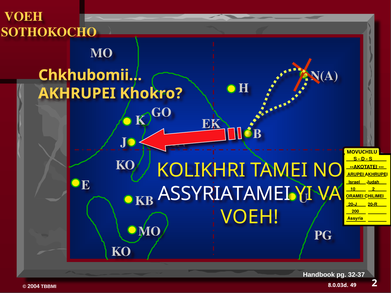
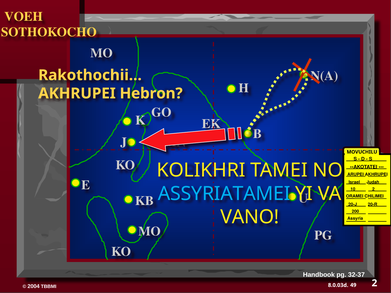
Chkhubomii…: Chkhubomii… -> Rakothochii…
Khokro: Khokro -> Hebron
ASSYRIATAMEI colour: white -> light blue
VOEH at (250, 217): VOEH -> VANO
